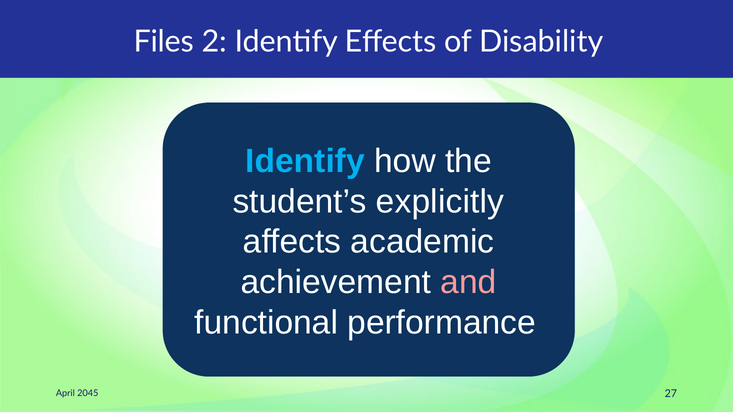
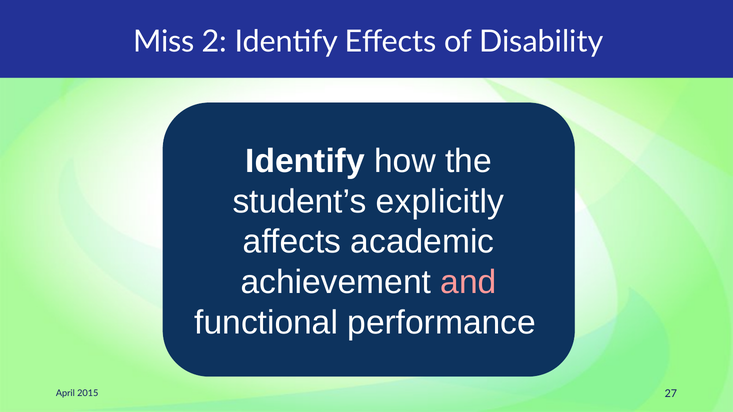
Files: Files -> Miss
Identify at (305, 162) colour: light blue -> white
2045: 2045 -> 2015
